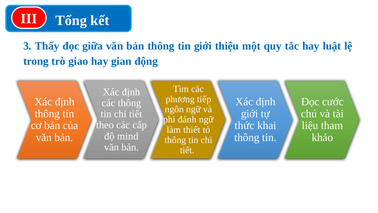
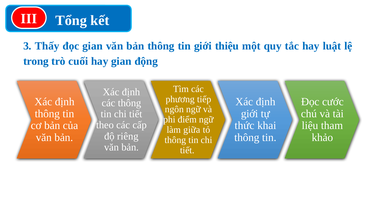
đọc giữa: giữa -> gian
giao: giao -> cuối
đánh: đánh -> điểm
thiết: thiết -> giữa
mind: mind -> riêng
